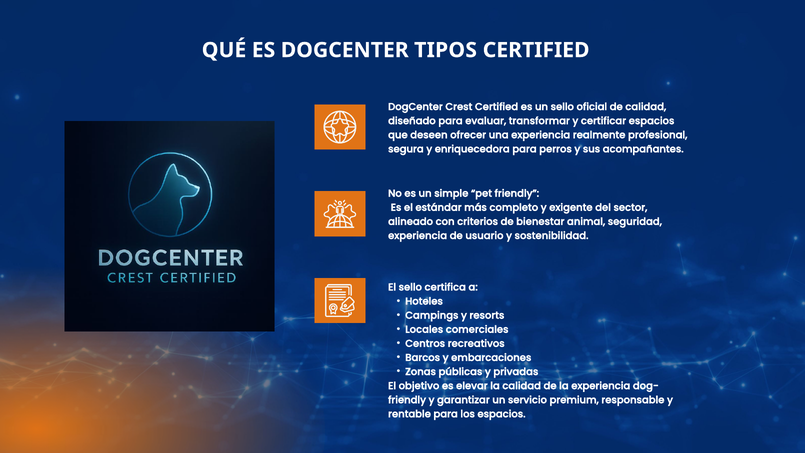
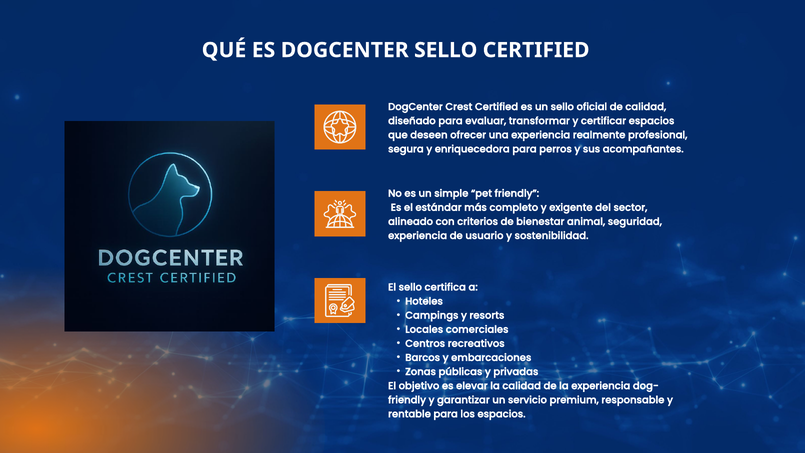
DOGCENTER TIPOS: TIPOS -> SELLO
